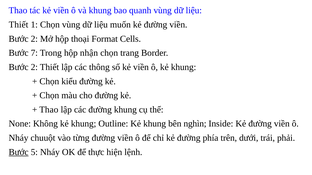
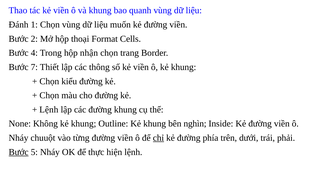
Thiết at (19, 25): Thiết -> Đánh
7: 7 -> 4
2 at (34, 67): 2 -> 7
Thao at (49, 110): Thao -> Lệnh
chỉ underline: none -> present
